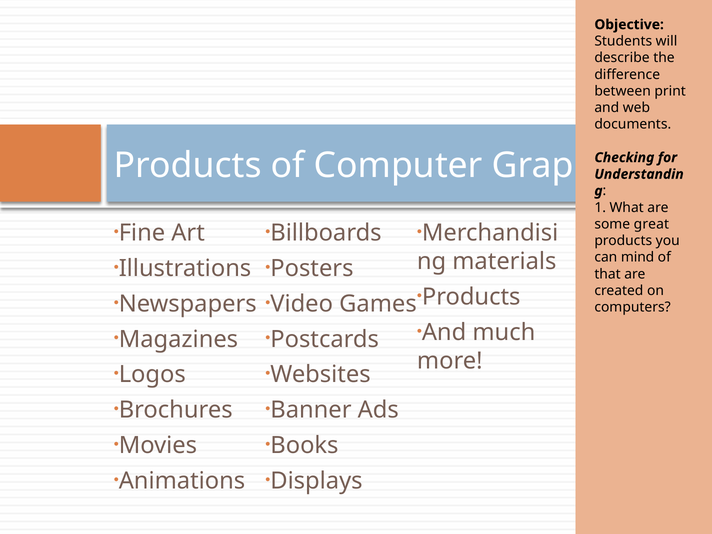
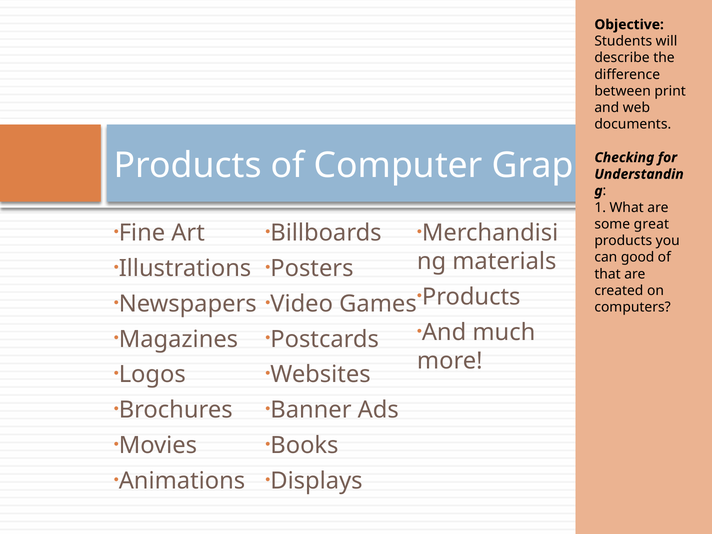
mind: mind -> good
